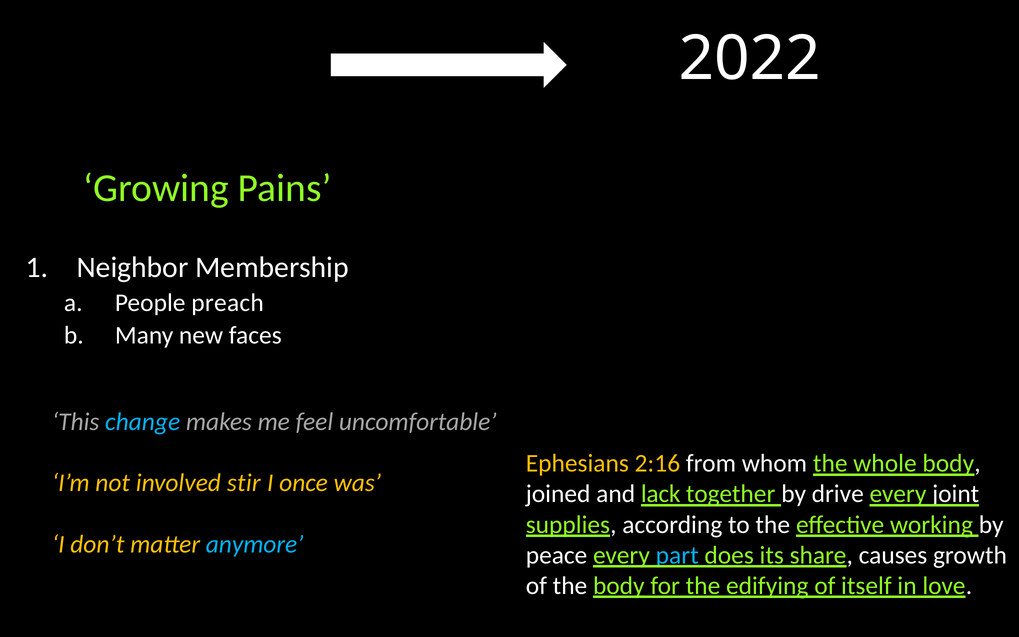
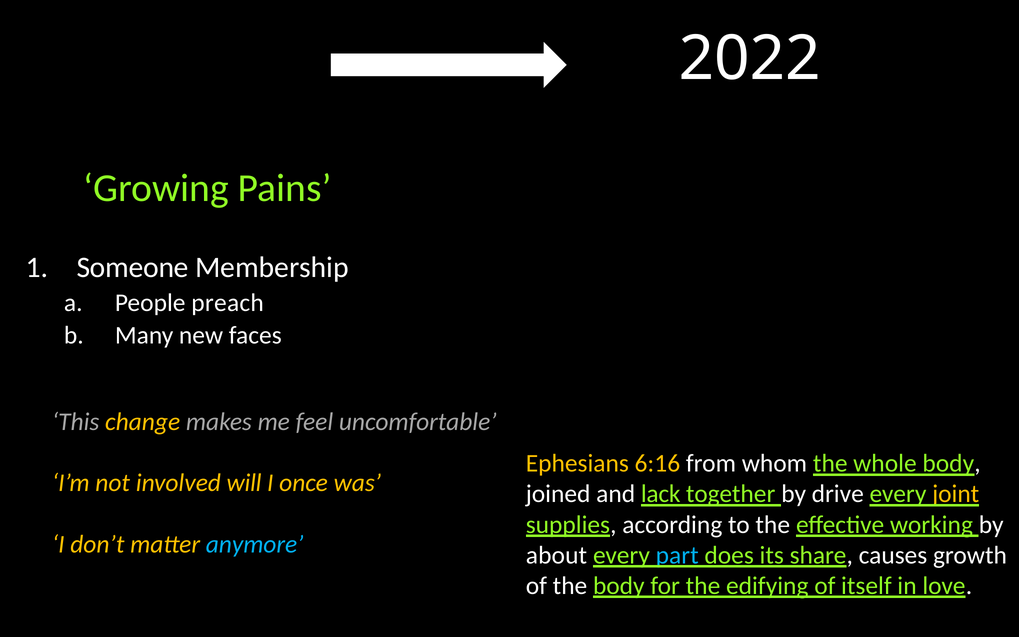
Neighbor: Neighbor -> Someone
change colour: light blue -> yellow
2:16: 2:16 -> 6:16
stir: stir -> will
joint colour: white -> yellow
peace: peace -> about
